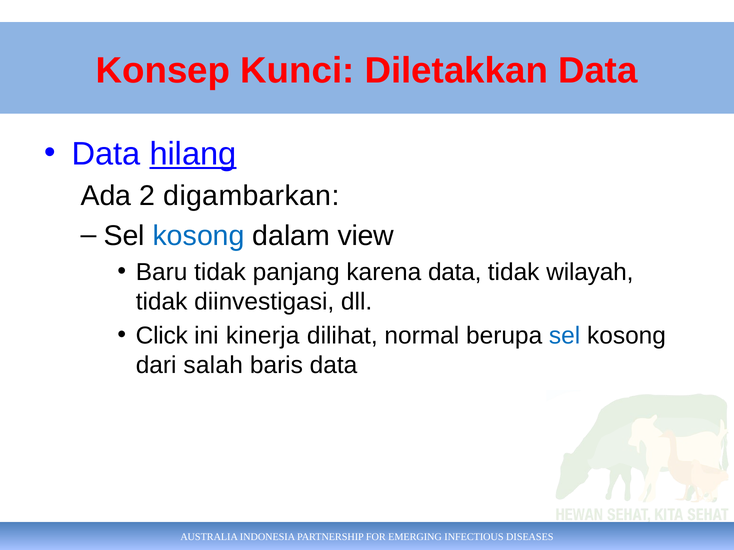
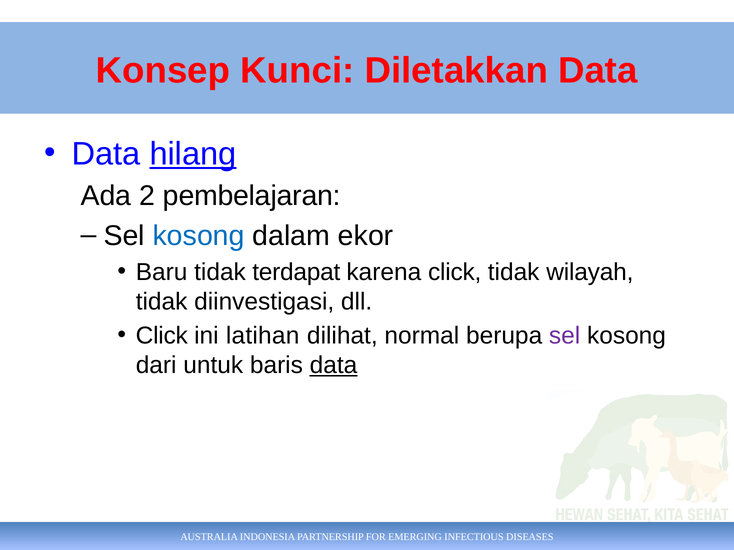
digambarkan: digambarkan -> pembelajaran
view: view -> ekor
panjang: panjang -> terdapat
karena data: data -> click
kinerja: kinerja -> latihan
sel at (565, 336) colour: blue -> purple
salah: salah -> untuk
data at (334, 365) underline: none -> present
